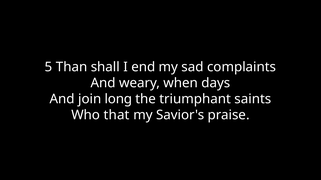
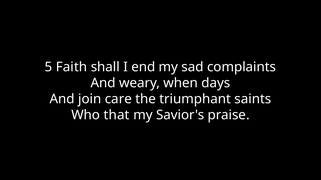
Than: Than -> Faith
long: long -> care
